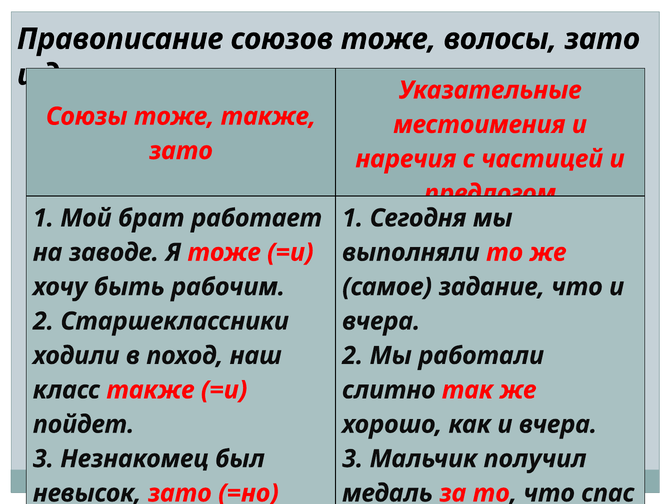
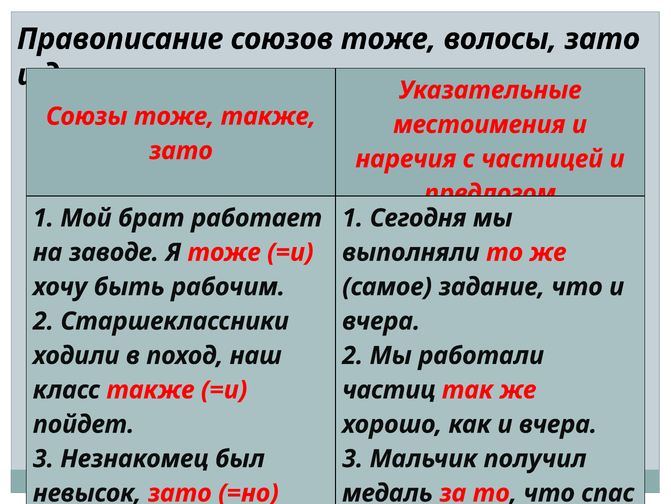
слитно: слитно -> частиц
